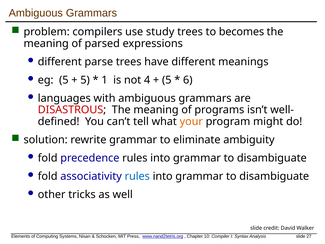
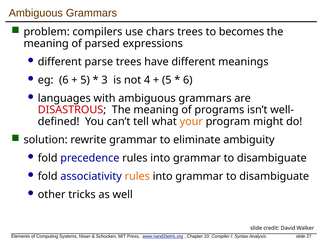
study: study -> chars
eg 5: 5 -> 6
1: 1 -> 3
rules at (137, 176) colour: blue -> orange
